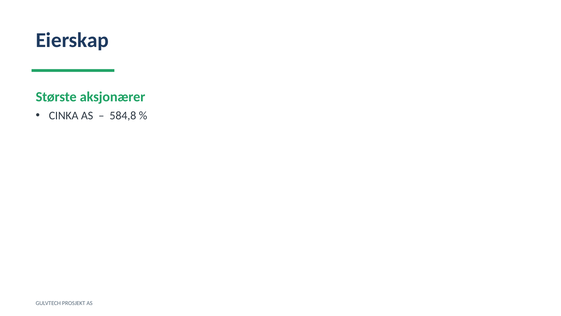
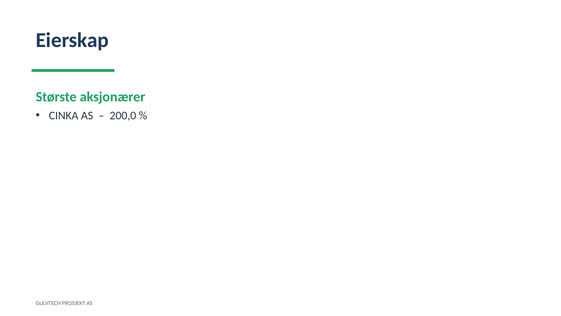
584,8: 584,8 -> 200,0
